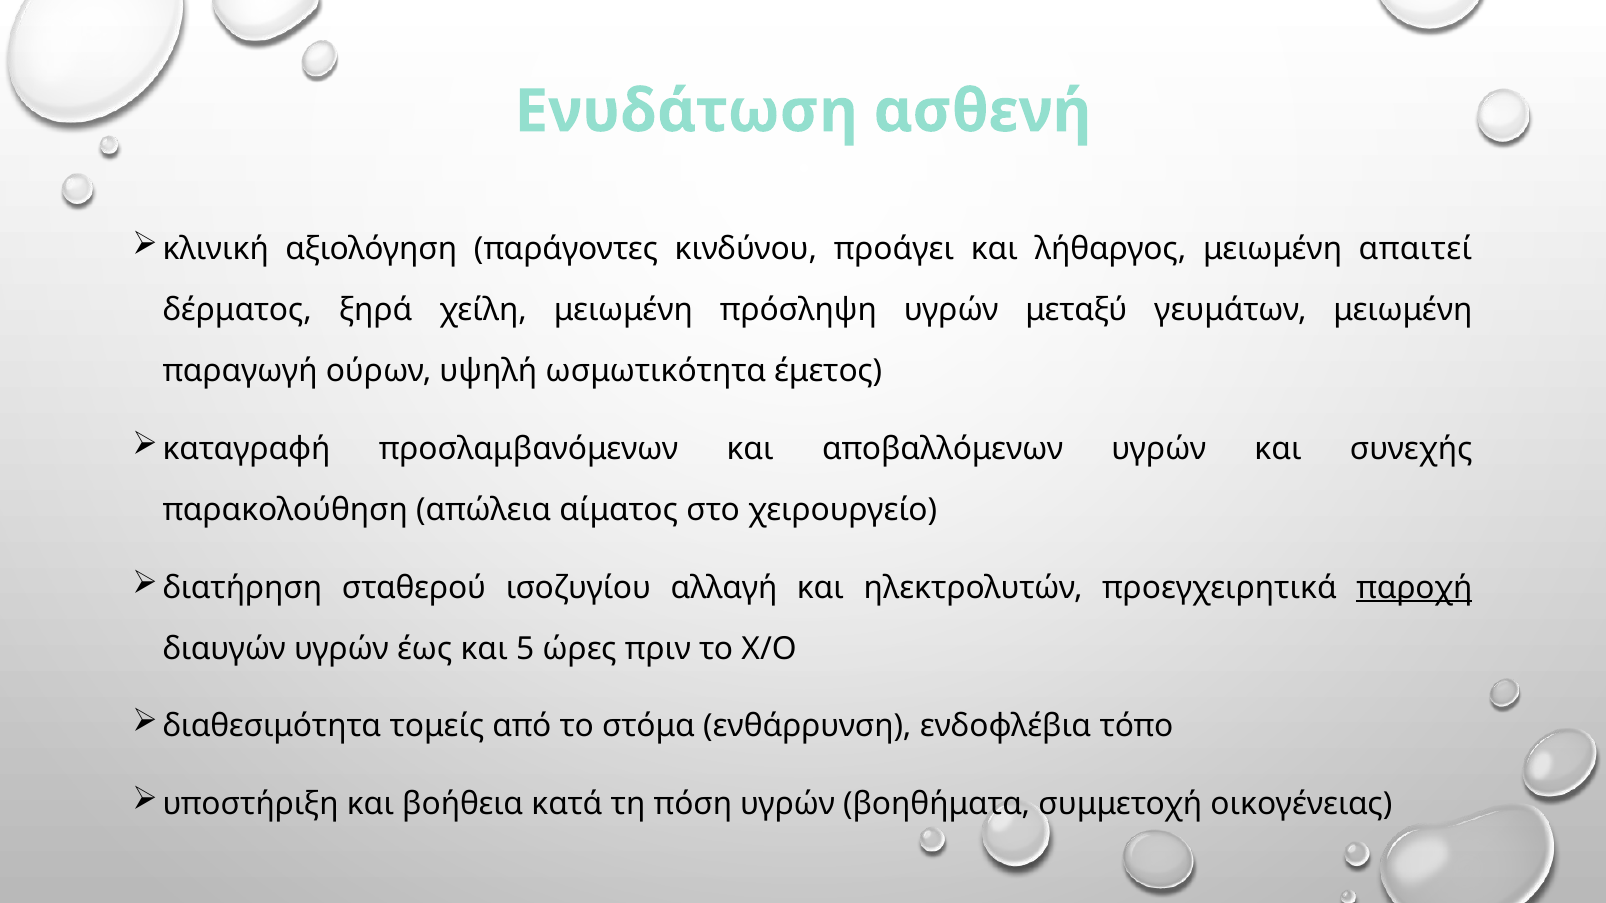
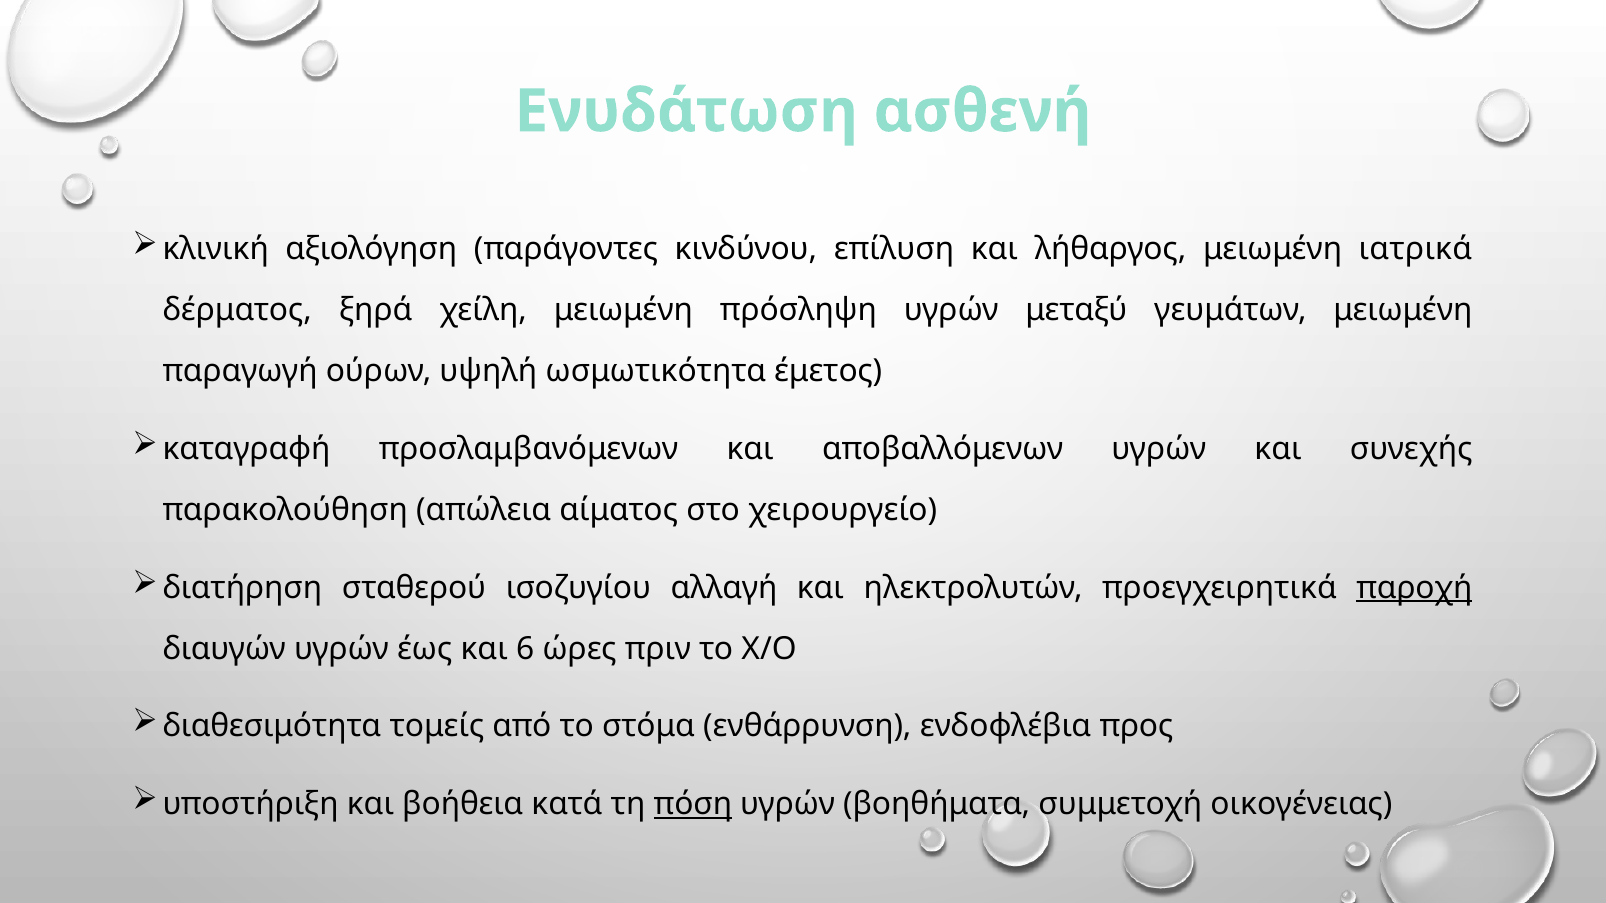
προάγει: προάγει -> επίλυση
απαιτεί: απαιτεί -> ιατρικά
5: 5 -> 6
τόπο: τόπο -> προς
πόση underline: none -> present
